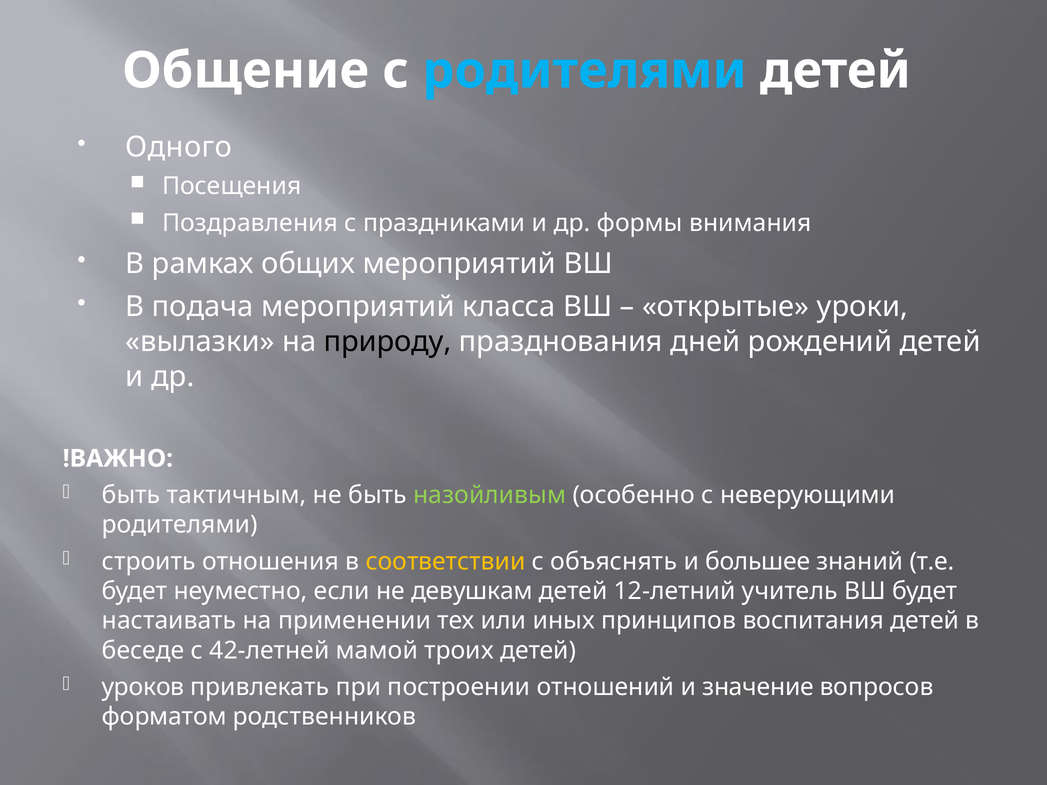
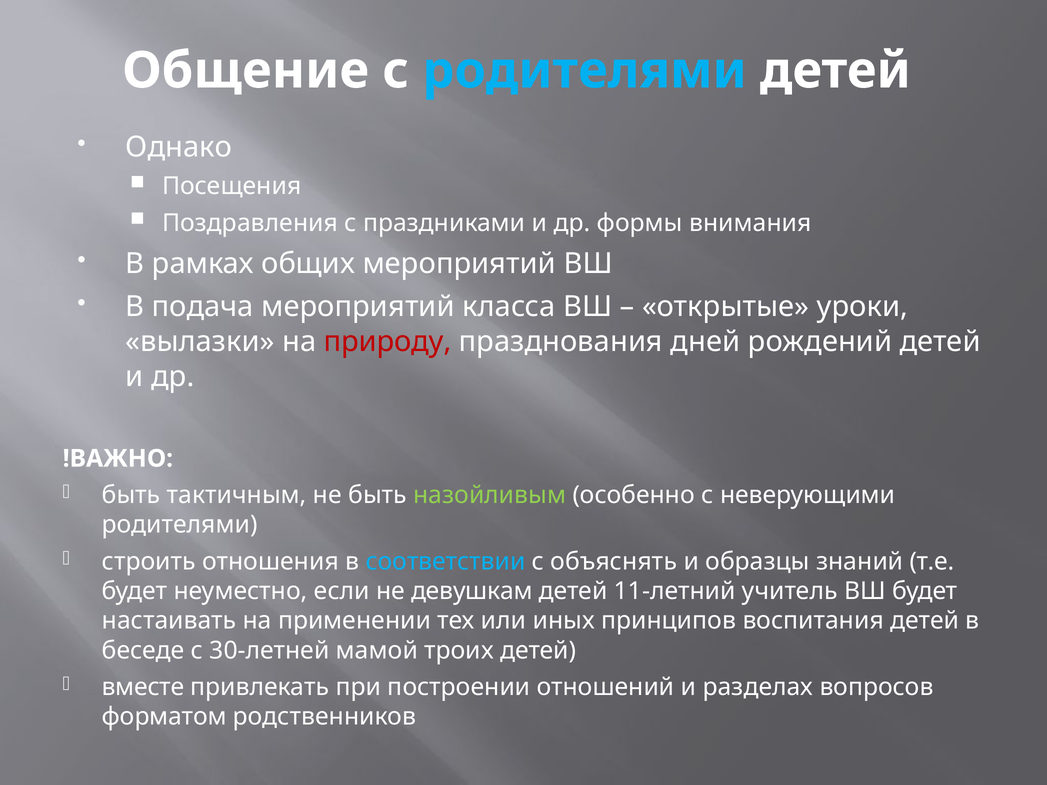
Одного: Одного -> Однако
природу colour: black -> red
соответствии colour: yellow -> light blue
большее: большее -> образцы
12-летний: 12-летний -> 11-летний
42-летней: 42-летней -> 30-летней
уроков: уроков -> вместе
значение: значение -> разделах
